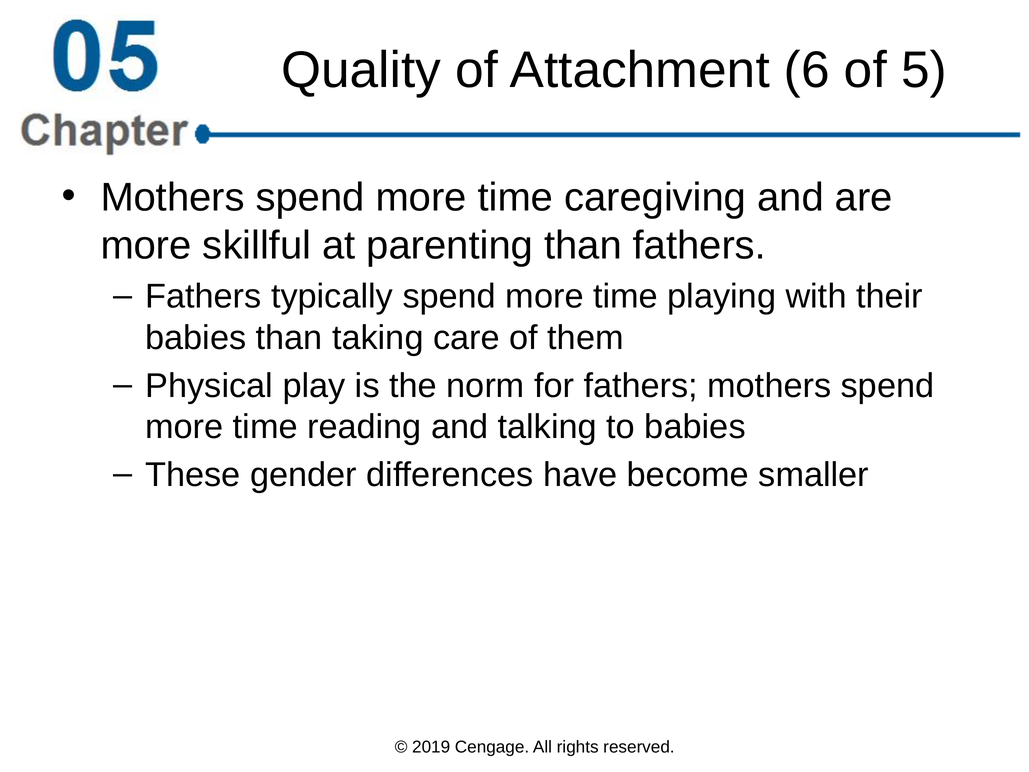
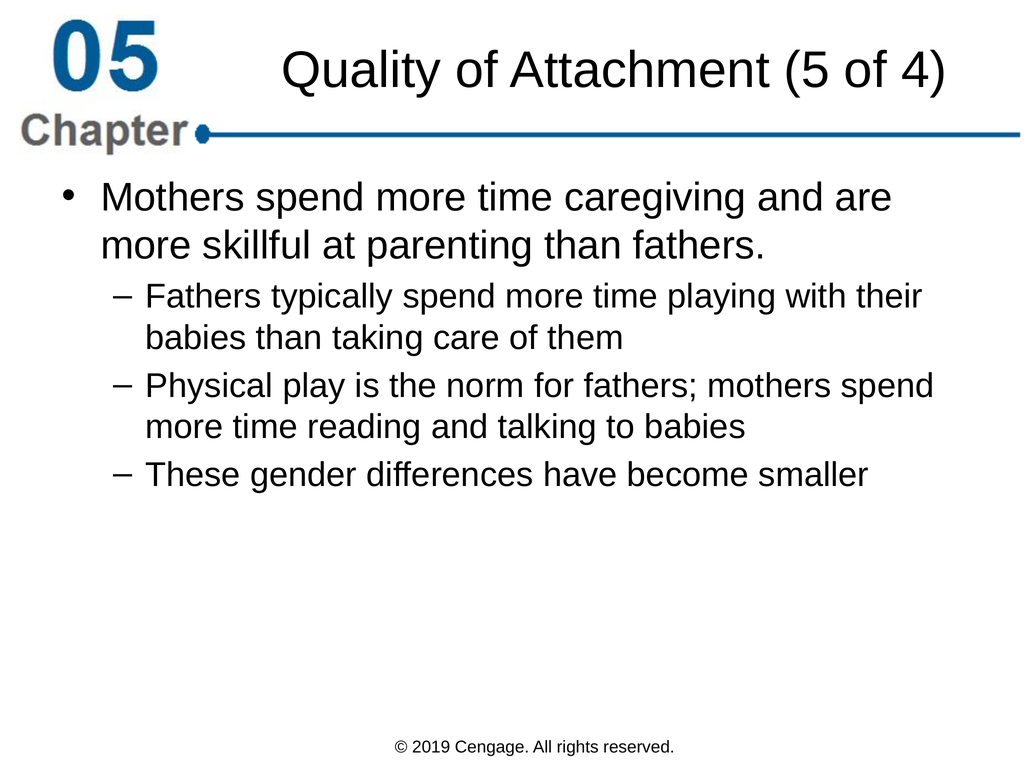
6: 6 -> 5
5: 5 -> 4
